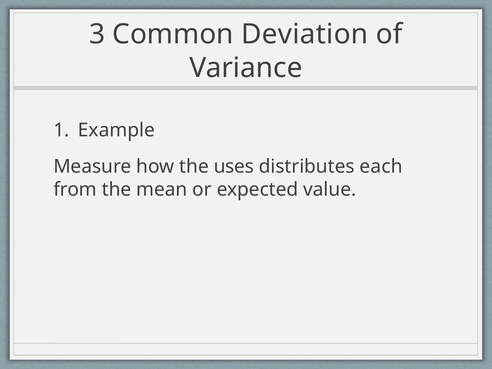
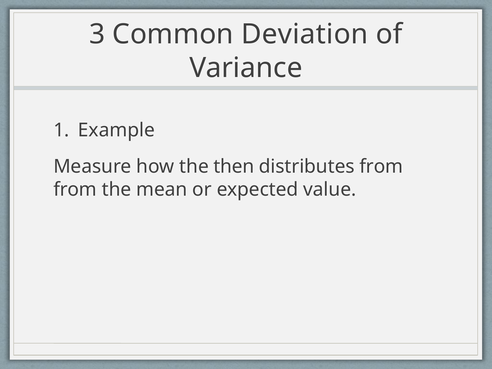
uses: uses -> then
distributes each: each -> from
